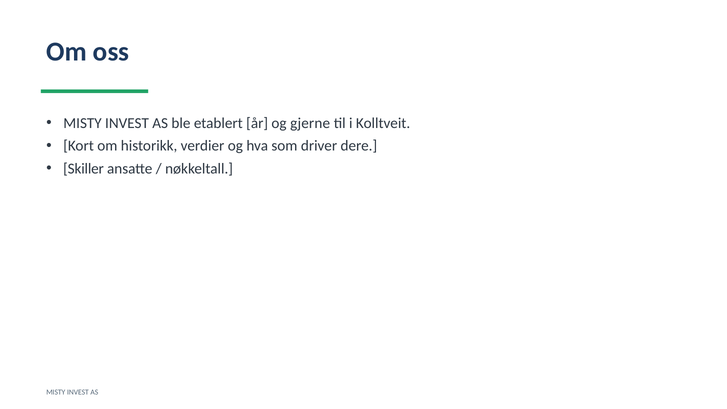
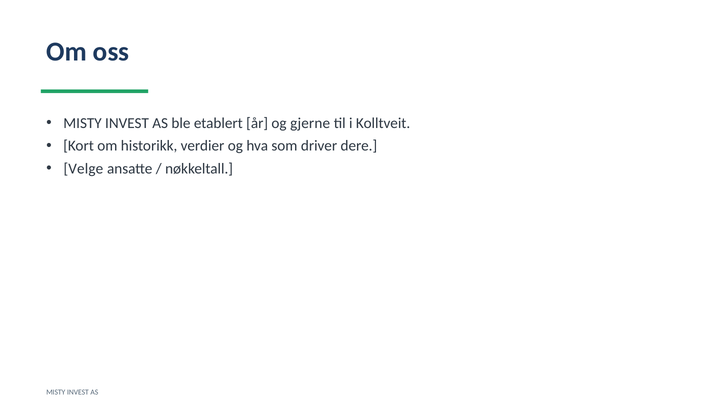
Skiller: Skiller -> Velge
